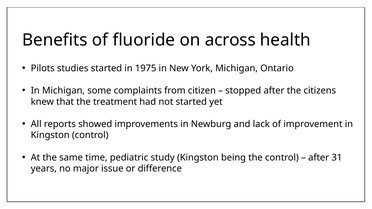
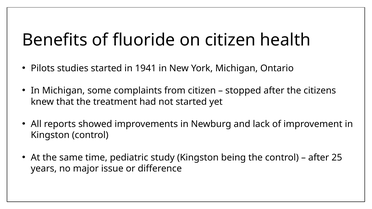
on across: across -> citizen
1975: 1975 -> 1941
31: 31 -> 25
